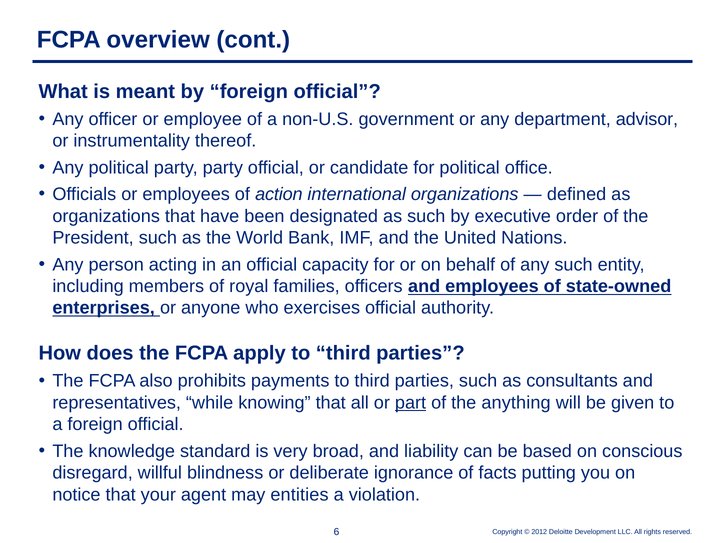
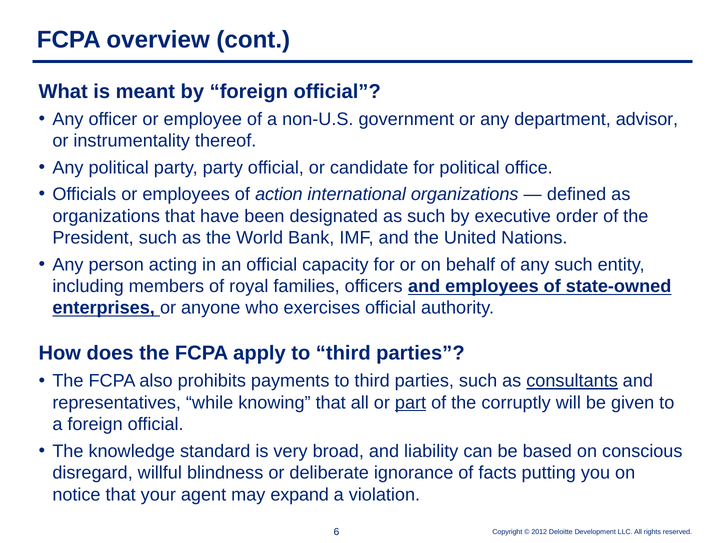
consultants underline: none -> present
anything: anything -> corruptly
entities: entities -> expand
